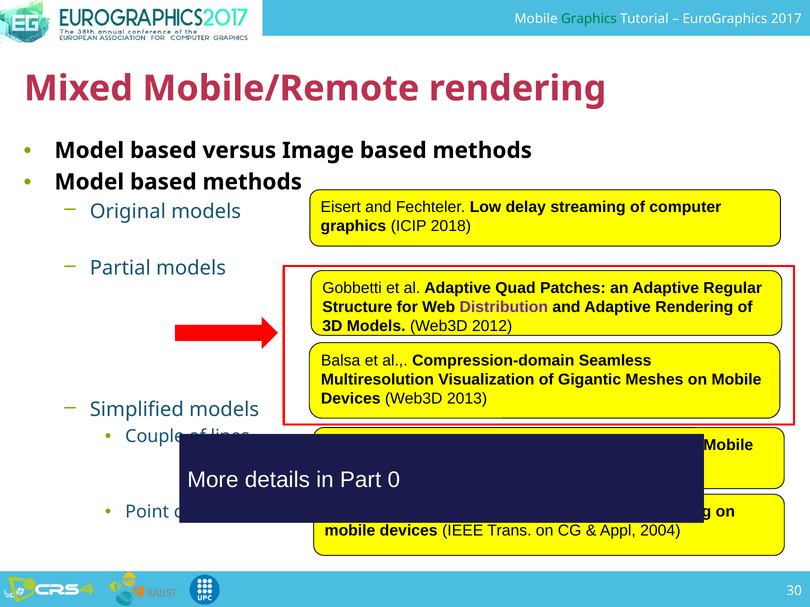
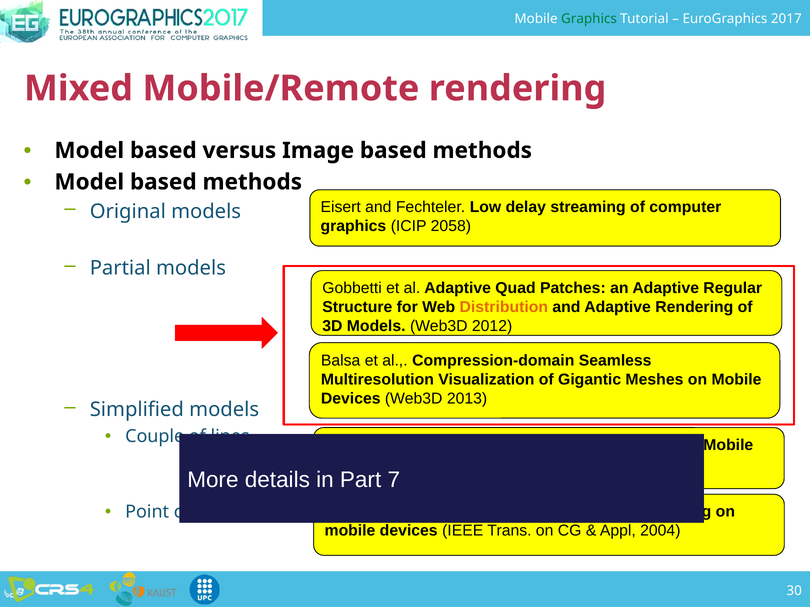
2018: 2018 -> 2058
Distribution colour: purple -> orange
0: 0 -> 7
